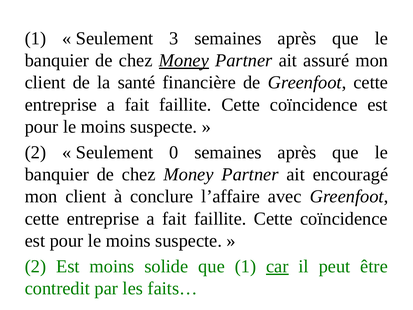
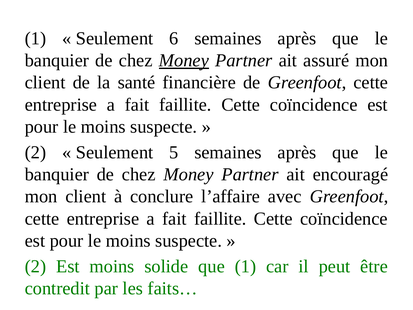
3: 3 -> 6
0: 0 -> 5
car underline: present -> none
